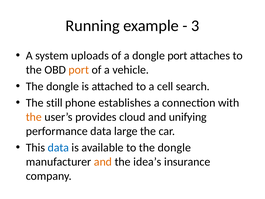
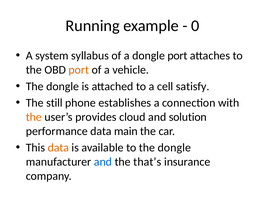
3: 3 -> 0
uploads: uploads -> syllabus
search: search -> satisfy
unifying: unifying -> solution
large: large -> main
data at (58, 147) colour: blue -> orange
and at (103, 162) colour: orange -> blue
idea’s: idea’s -> that’s
